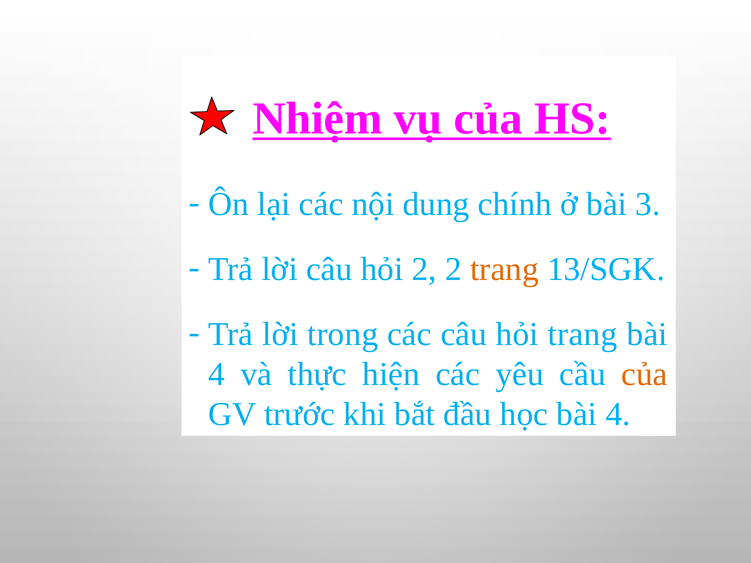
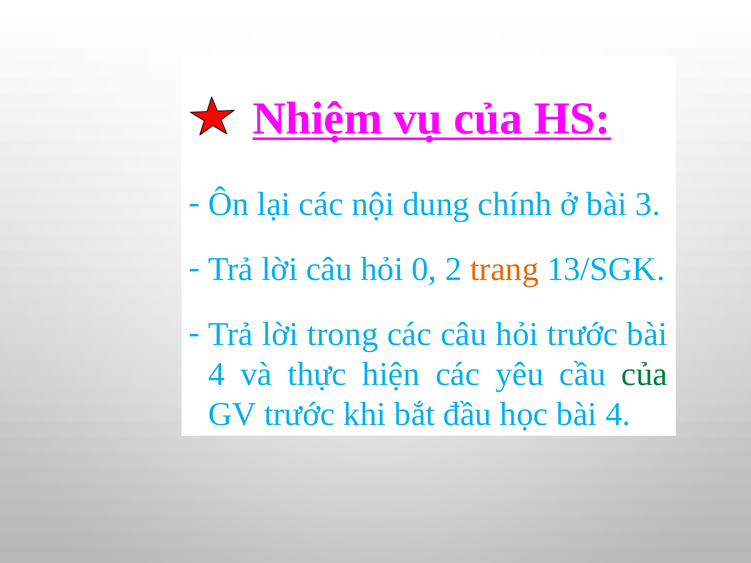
hỏi 2: 2 -> 0
hỏi trang: trang -> trước
của at (645, 375) colour: orange -> green
